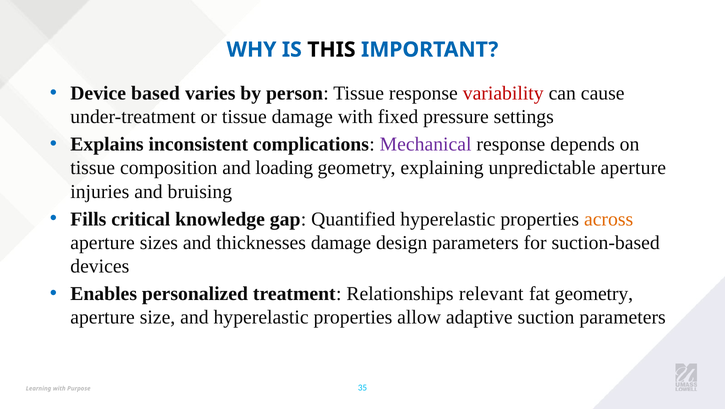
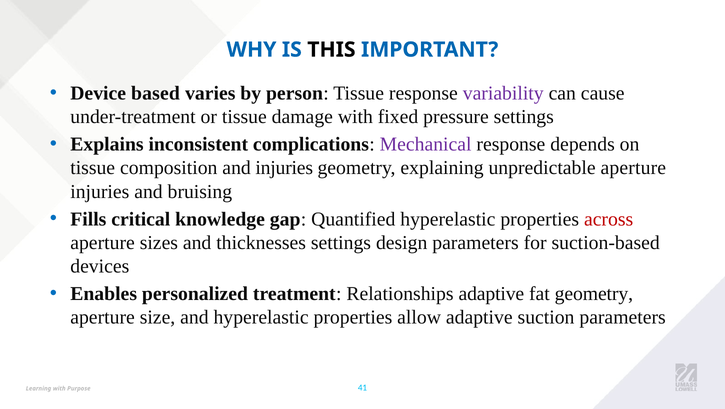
variability colour: red -> purple
and loading: loading -> injuries
across colour: orange -> red
thicknesses damage: damage -> settings
Relationships relevant: relevant -> adaptive
35: 35 -> 41
